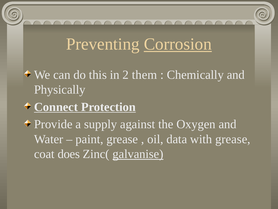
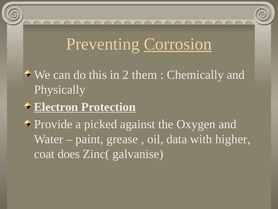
Connect: Connect -> Electron
supply: supply -> picked
with grease: grease -> higher
galvanise underline: present -> none
